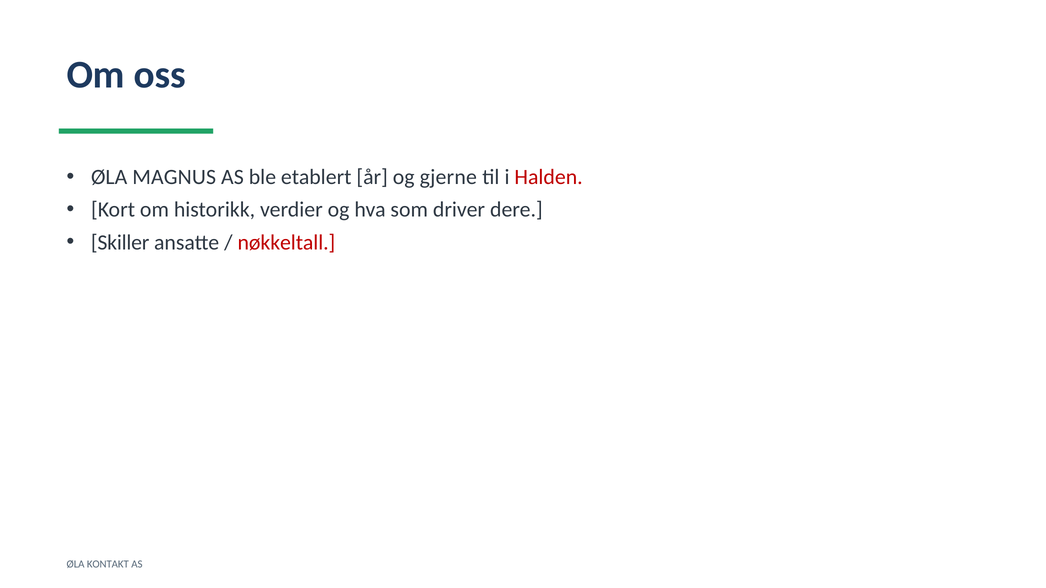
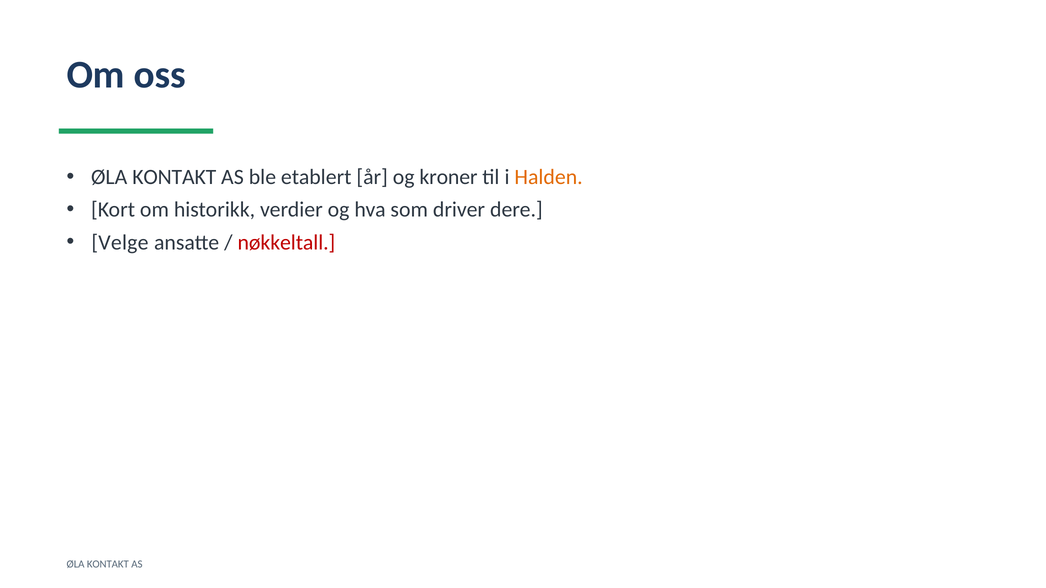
MAGNUS at (174, 177): MAGNUS -> KONTAKT
gjerne: gjerne -> kroner
Halden colour: red -> orange
Skiller: Skiller -> Velge
